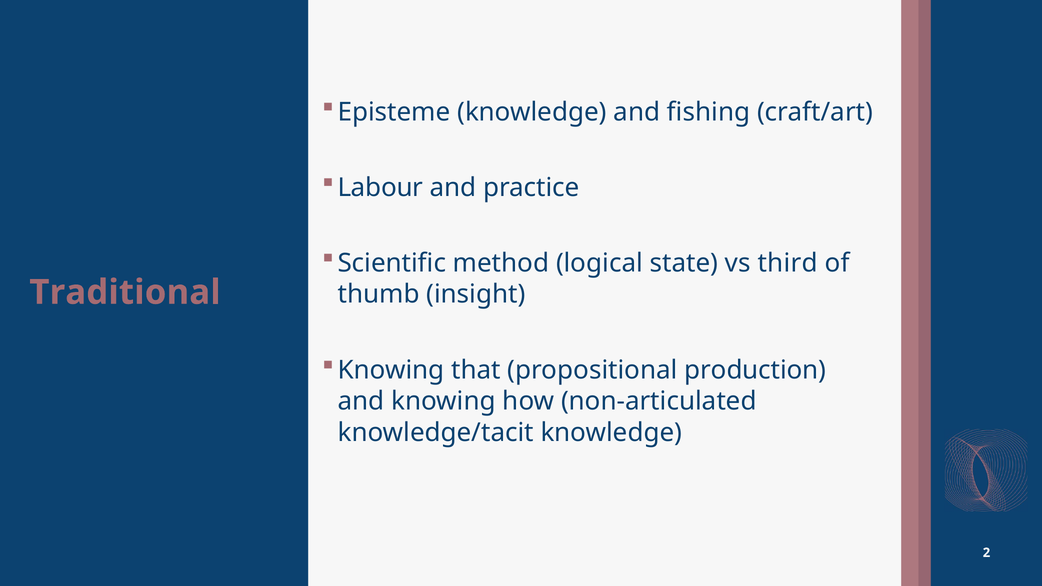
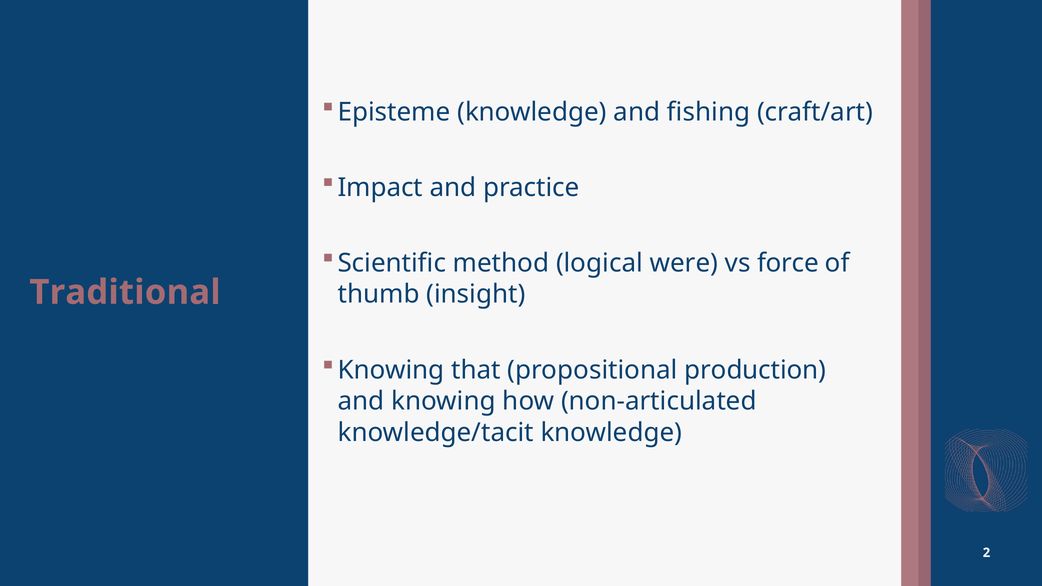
Labour: Labour -> Impact
state: state -> were
third: third -> force
